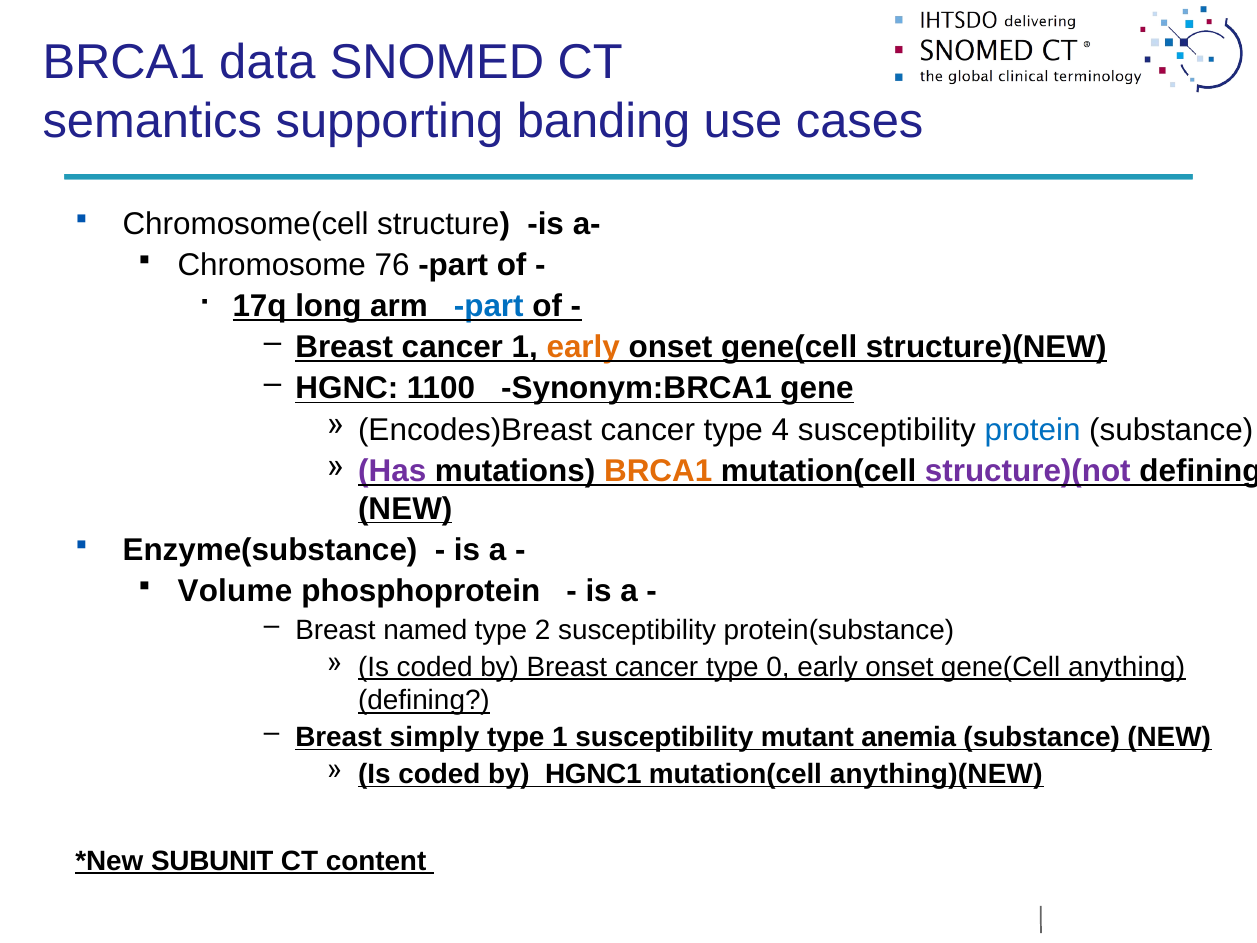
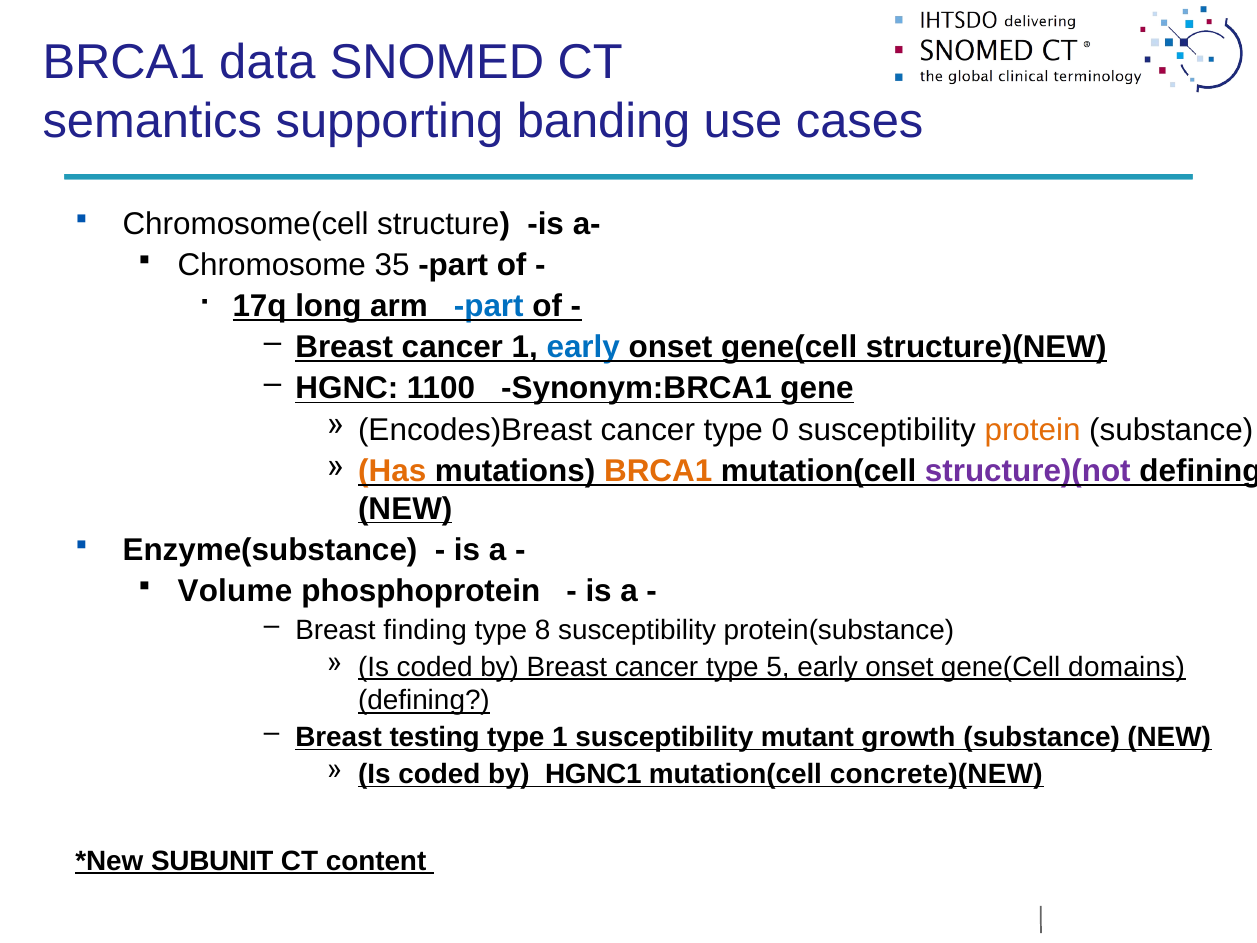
76: 76 -> 35
early at (583, 347) colour: orange -> blue
4: 4 -> 0
protein colour: blue -> orange
Has colour: purple -> orange
named: named -> finding
2: 2 -> 8
0: 0 -> 5
anything: anything -> domains
simply: simply -> testing
anemia: anemia -> growth
anything)(NEW: anything)(NEW -> concrete)(NEW
